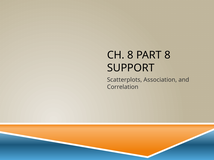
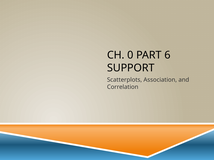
CH 8: 8 -> 0
PART 8: 8 -> 6
